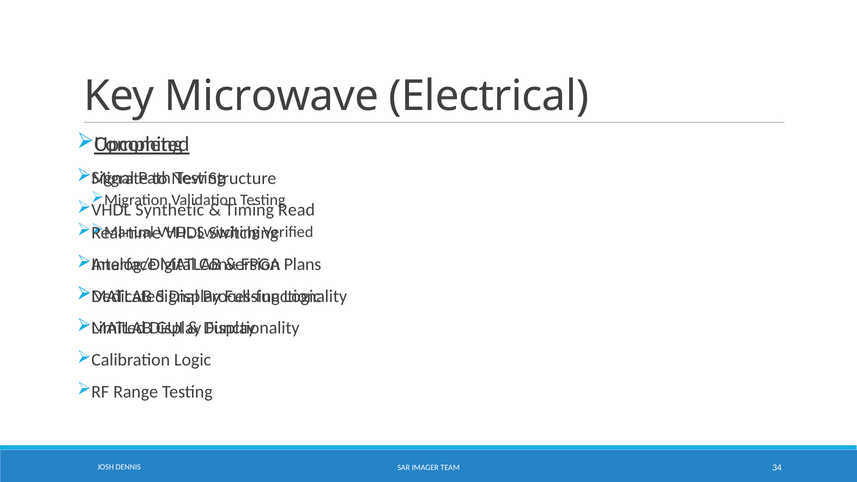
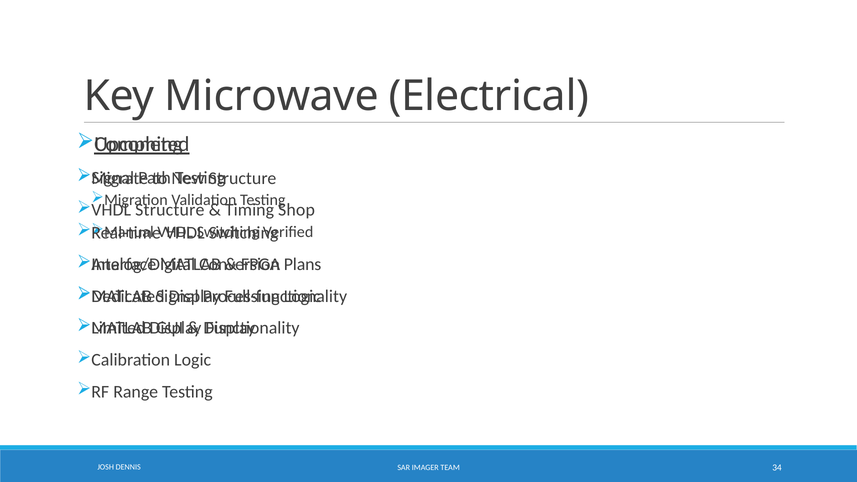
Synthetic at (170, 210): Synthetic -> Structure
Read: Read -> Shop
